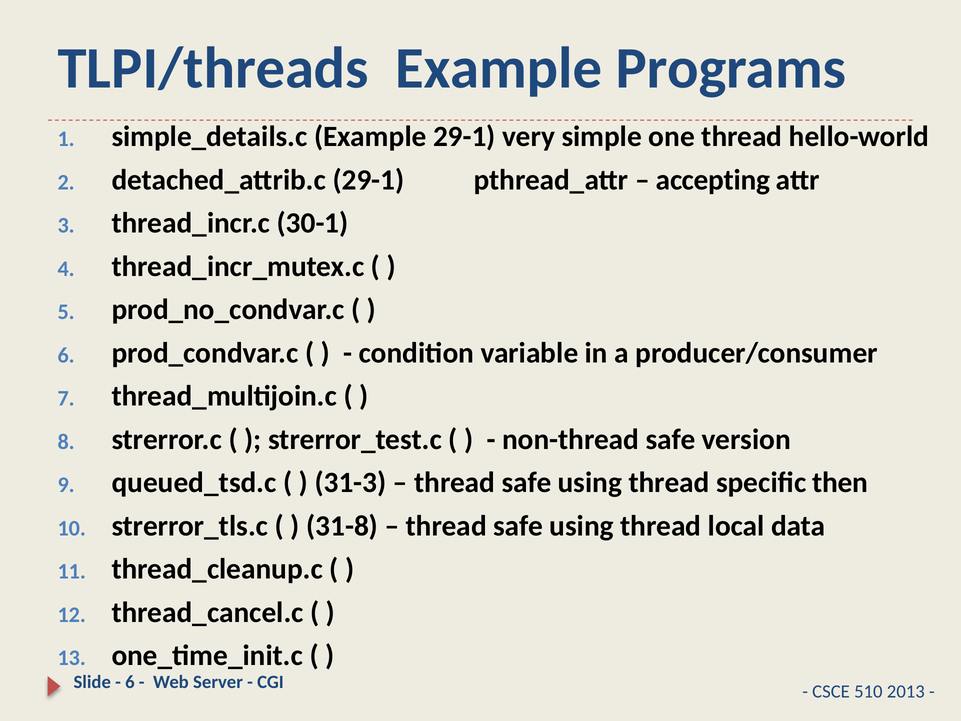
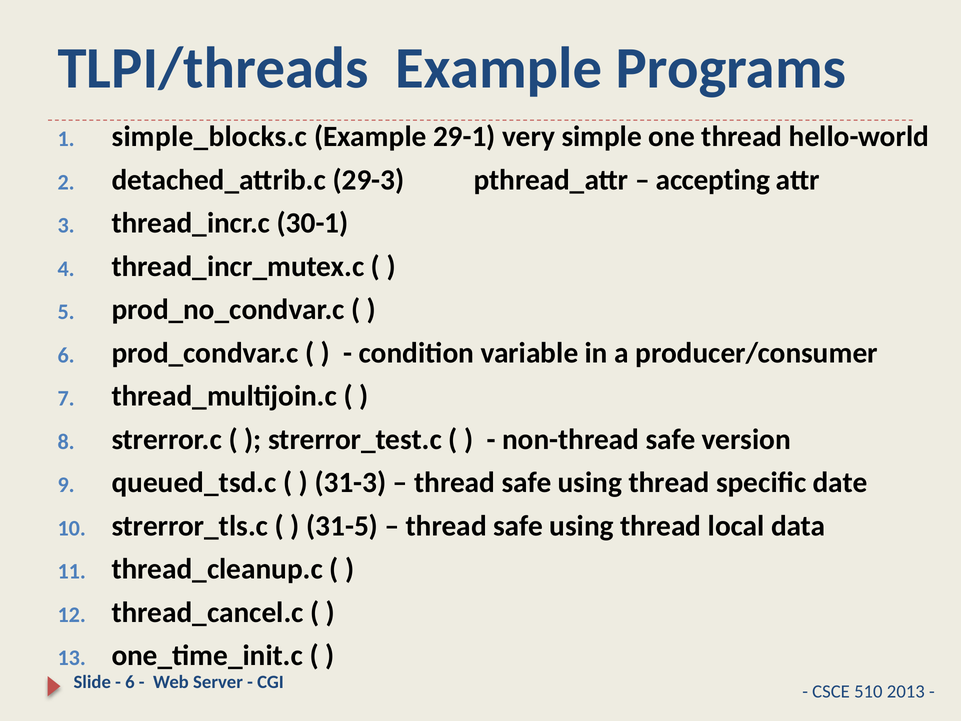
simple_details.c: simple_details.c -> simple_blocks.c
detached_attrib.c 29-1: 29-1 -> 29-3
then: then -> date
31-8: 31-8 -> 31-5
